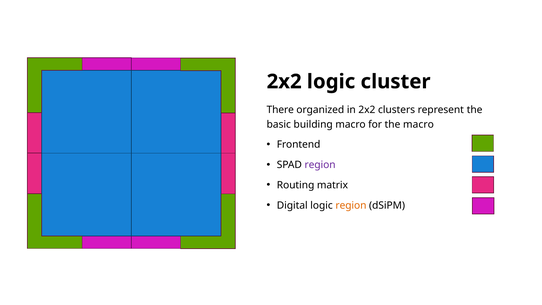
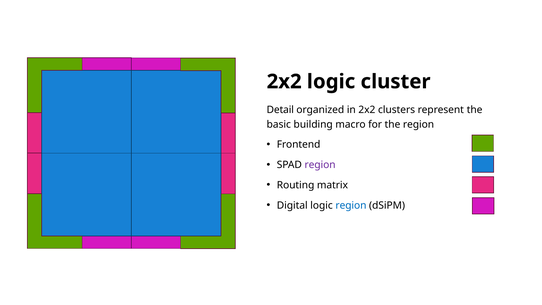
There: There -> Detail
the macro: macro -> region
region at (351, 205) colour: orange -> blue
